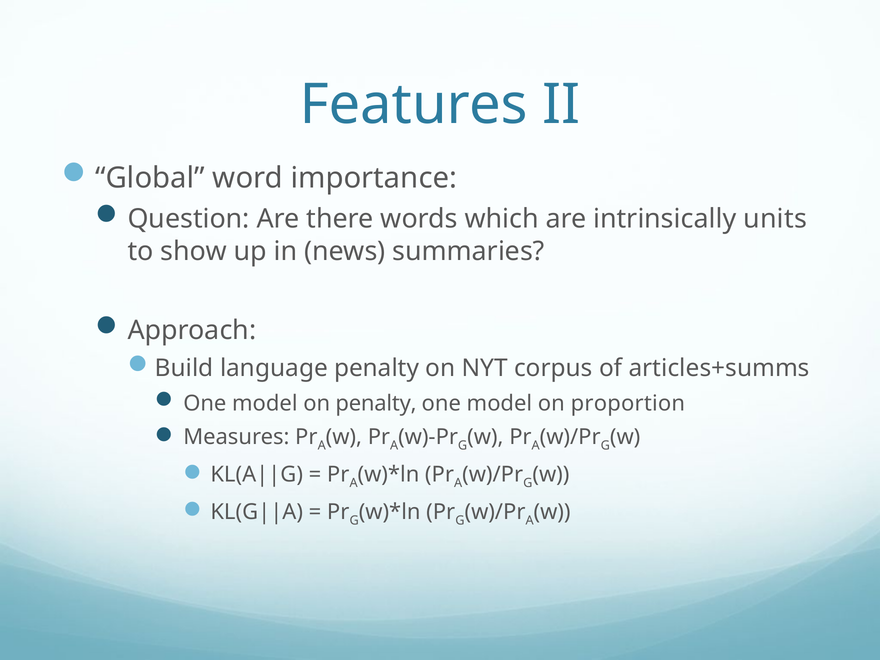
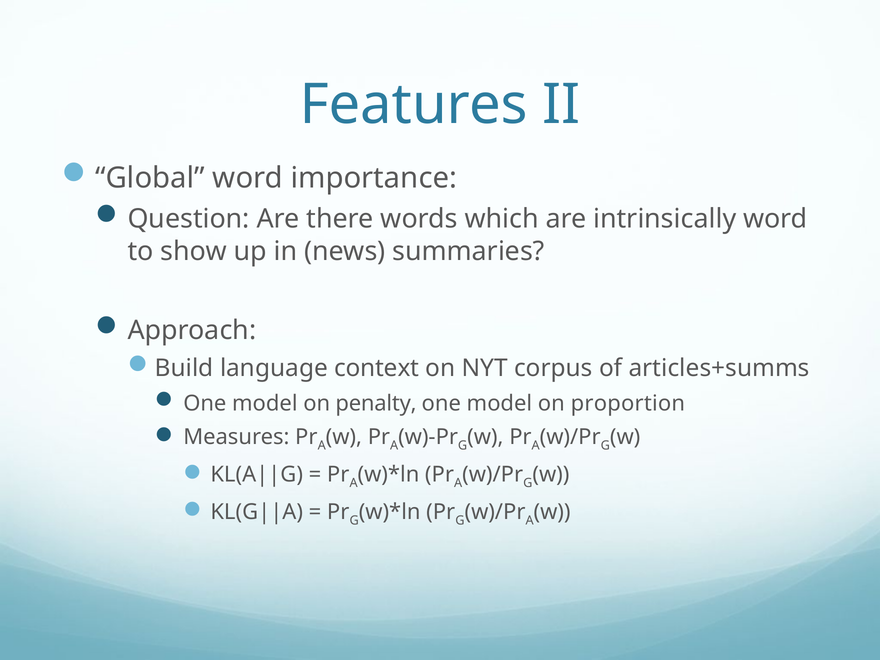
intrinsically units: units -> word
language penalty: penalty -> context
